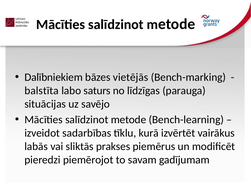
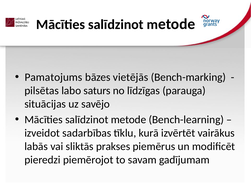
Dalībniekiem: Dalībniekiem -> Pamatojums
balstīta: balstīta -> pilsētas
